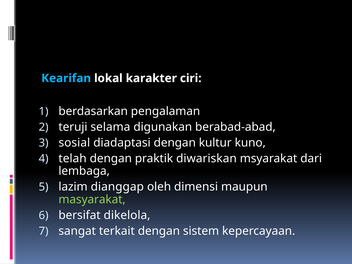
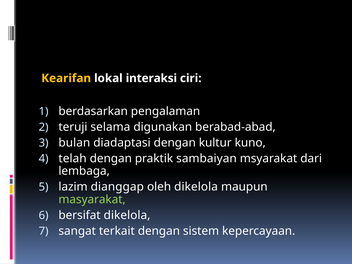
Kearifan colour: light blue -> yellow
karakter: karakter -> interaksi
sosial: sosial -> bulan
diwariskan: diwariskan -> sambaiyan
oleh dimensi: dimensi -> dikelola
